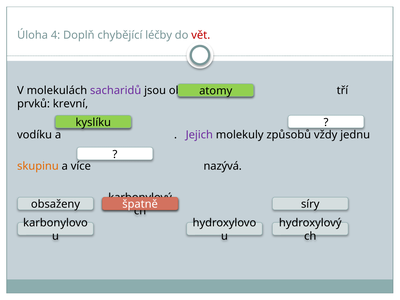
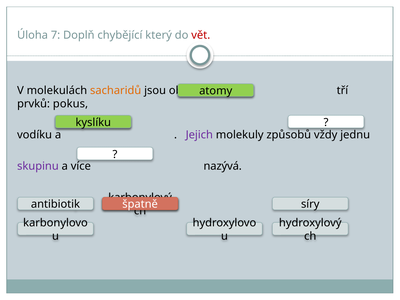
4: 4 -> 7
léčby: léčby -> který
sacharidů colour: purple -> orange
krevní: krevní -> pokus
skupinu colour: orange -> purple
obsaženy at (55, 204): obsaženy -> antibiotik
